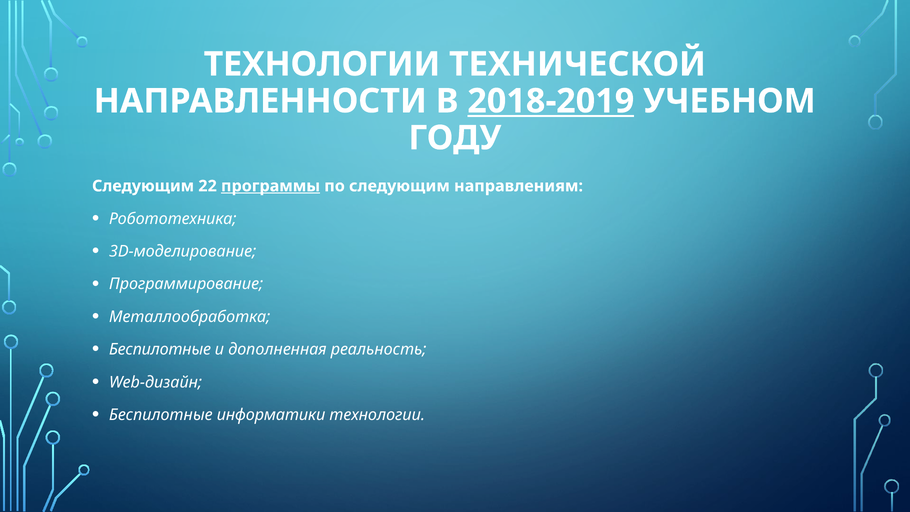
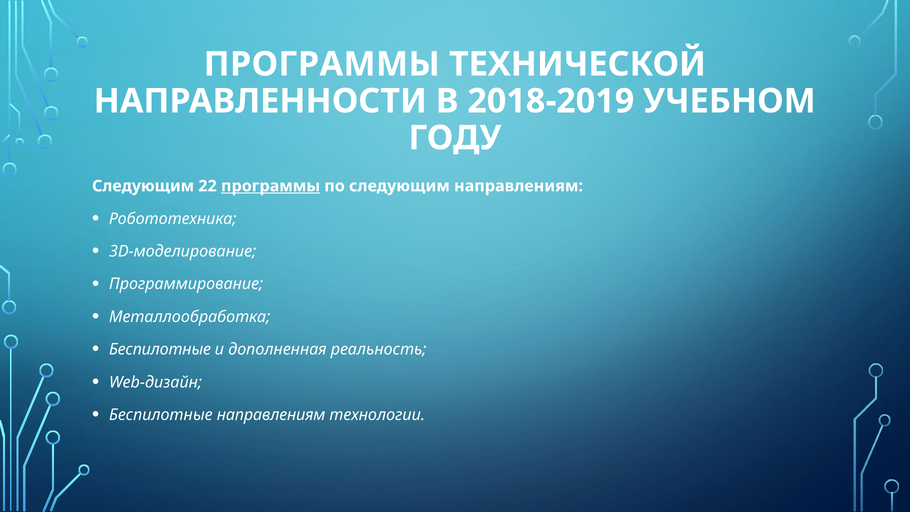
ТЕХНОЛОГИИ at (322, 64): ТЕХНОЛОГИИ -> ПРОГРАММЫ
2018-2019 underline: present -> none
Беспилотные информатики: информатики -> направлениям
